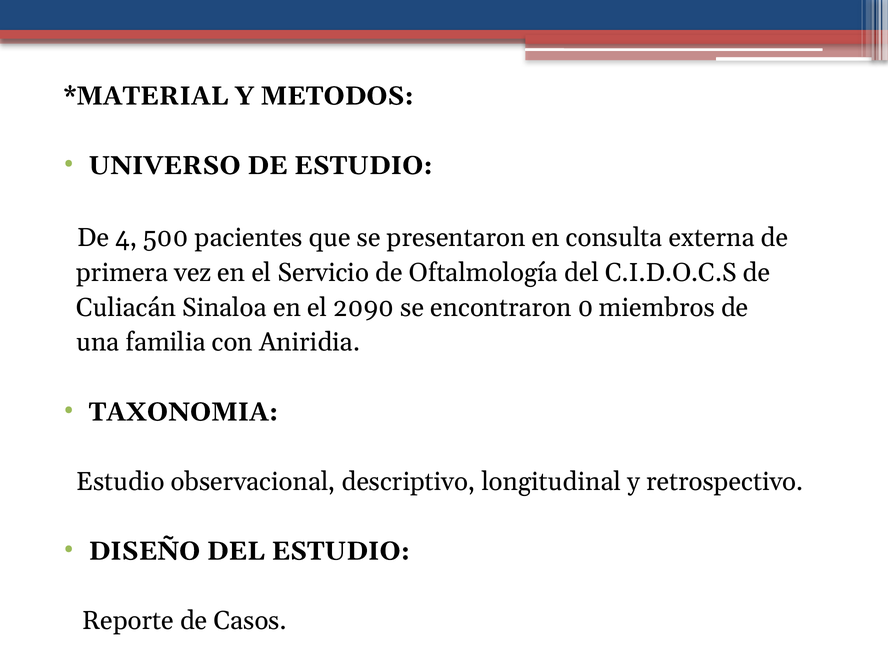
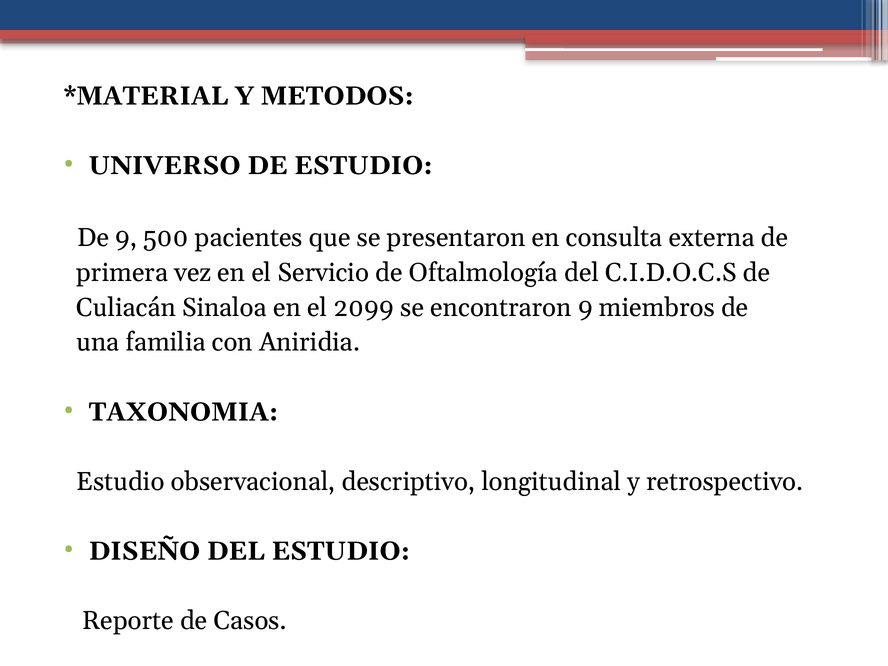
De 4: 4 -> 9
2090: 2090 -> 2099
encontraron 0: 0 -> 9
